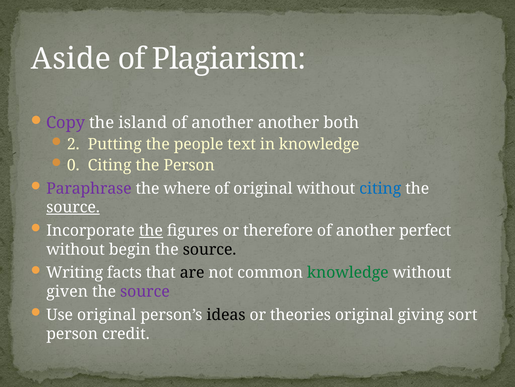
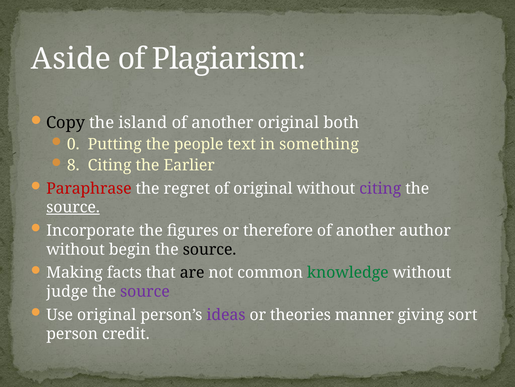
Copy colour: purple -> black
another another: another -> original
2: 2 -> 0
in knowledge: knowledge -> something
0: 0 -> 8
the Person: Person -> Earlier
Paraphrase colour: purple -> red
where: where -> regret
citing at (380, 188) colour: blue -> purple
the at (151, 230) underline: present -> none
perfect: perfect -> author
Writing: Writing -> Making
given: given -> judge
ideas colour: black -> purple
theories original: original -> manner
